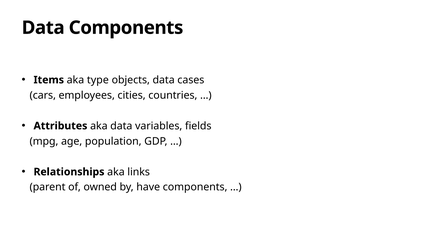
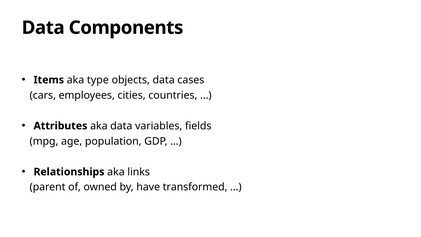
have components: components -> transformed
